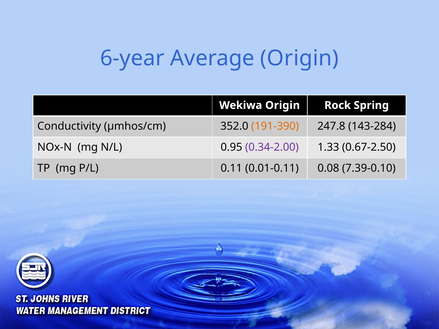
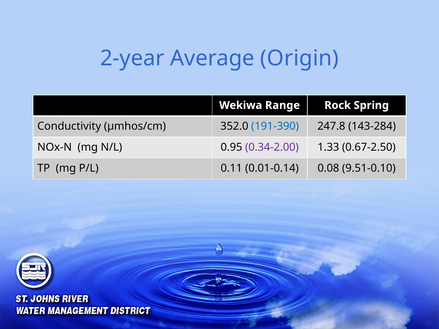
6-year: 6-year -> 2-year
Wekiwa Origin: Origin -> Range
191-390 colour: orange -> blue
0.01-0.11: 0.01-0.11 -> 0.01-0.14
7.39-0.10: 7.39-0.10 -> 9.51-0.10
